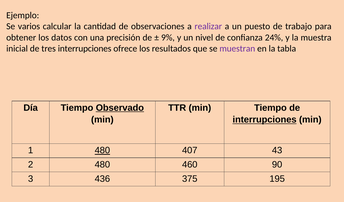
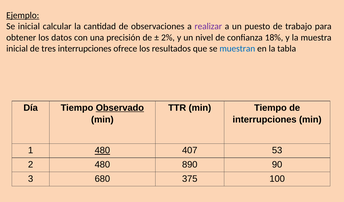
Ejemplo underline: none -> present
Se varios: varios -> inicial
9%: 9% -> 2%
24%: 24% -> 18%
muestran colour: purple -> blue
interrupciones at (265, 119) underline: present -> none
43: 43 -> 53
460: 460 -> 890
436: 436 -> 680
195: 195 -> 100
